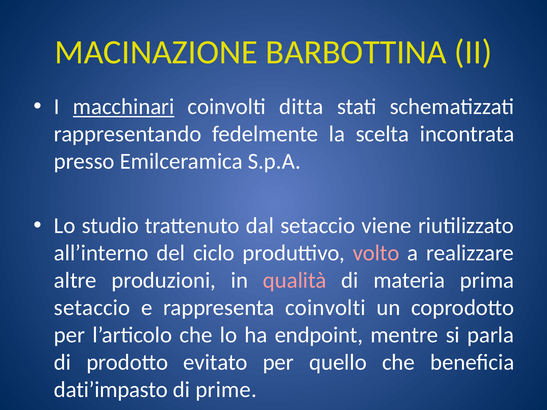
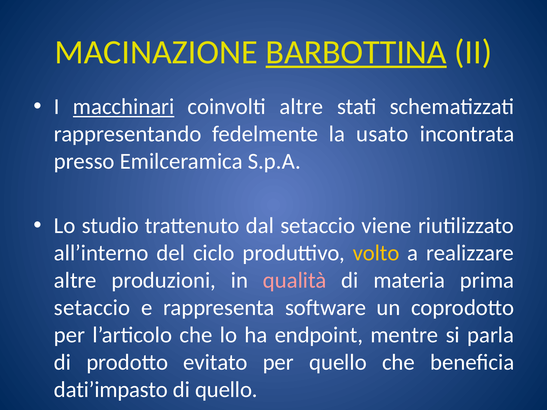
BARBOTTINA underline: none -> present
coinvolti ditta: ditta -> altre
scelta: scelta -> usato
volto colour: pink -> yellow
rappresenta coinvolti: coinvolti -> software
di prime: prime -> quello
